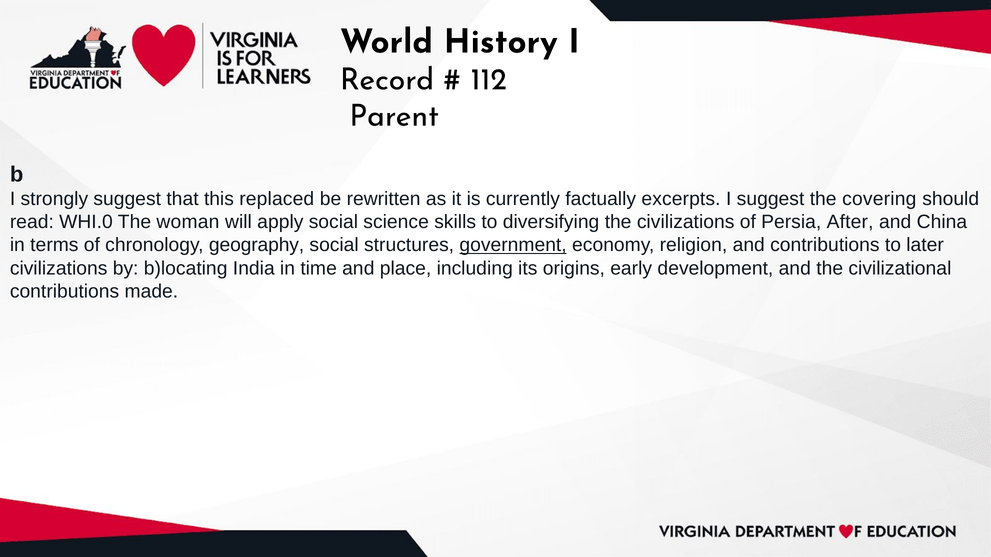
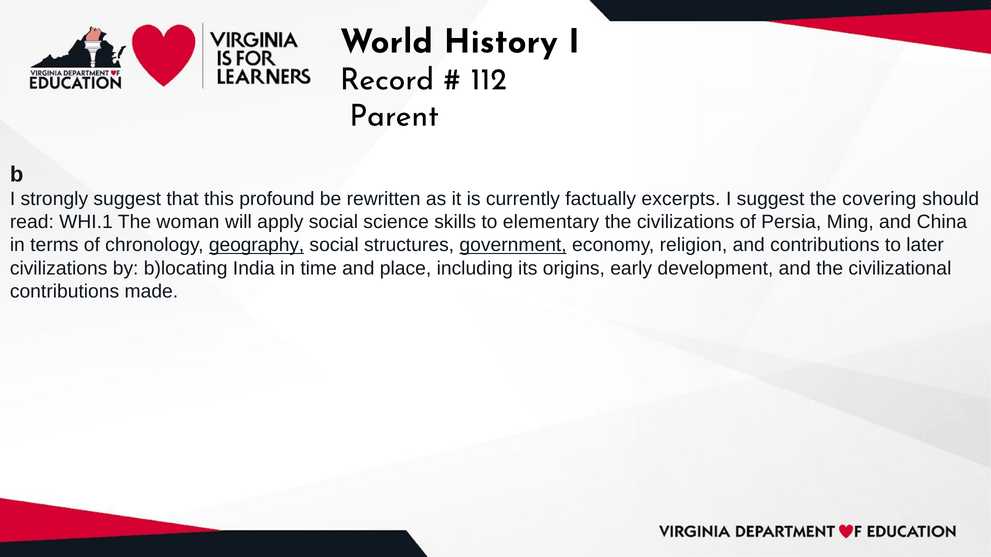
replaced: replaced -> profound
WHI.0: WHI.0 -> WHI.1
diversifying: diversifying -> elementary
After: After -> Ming
geography underline: none -> present
